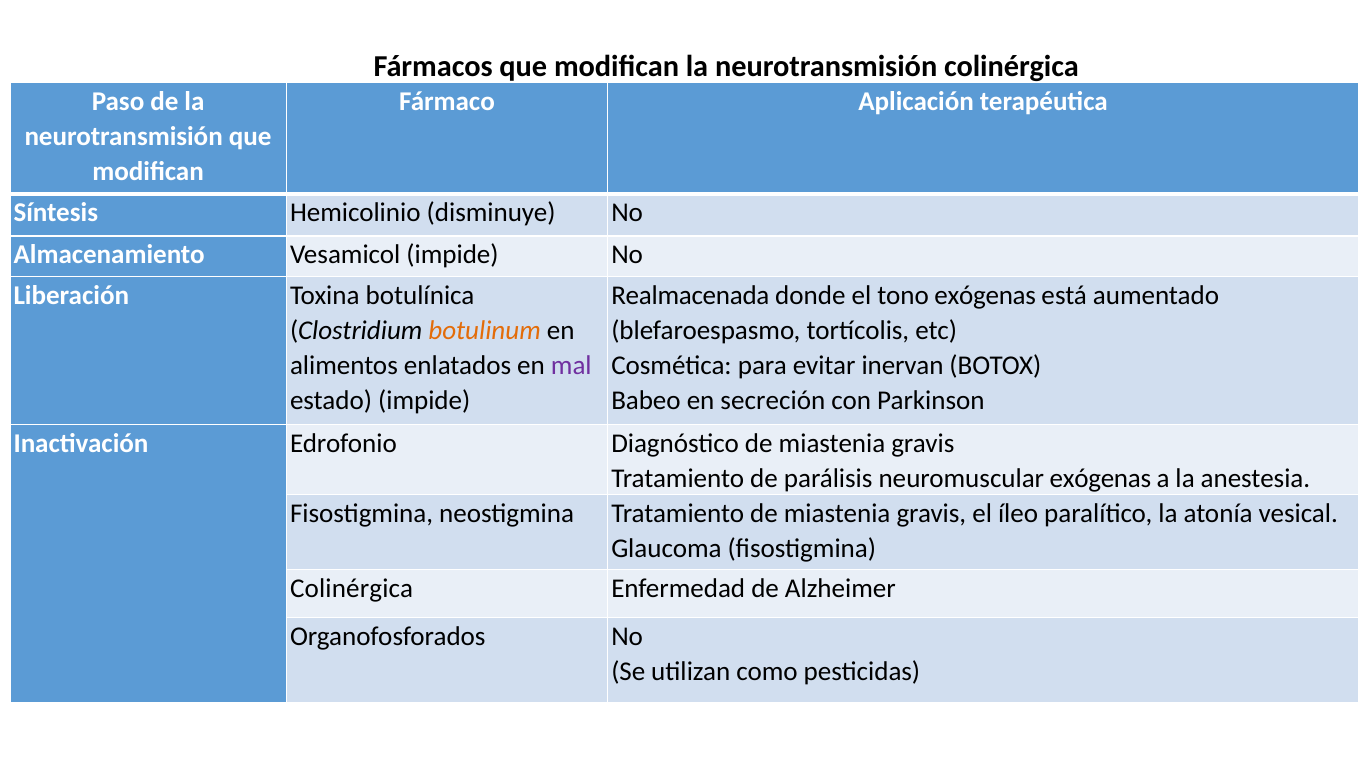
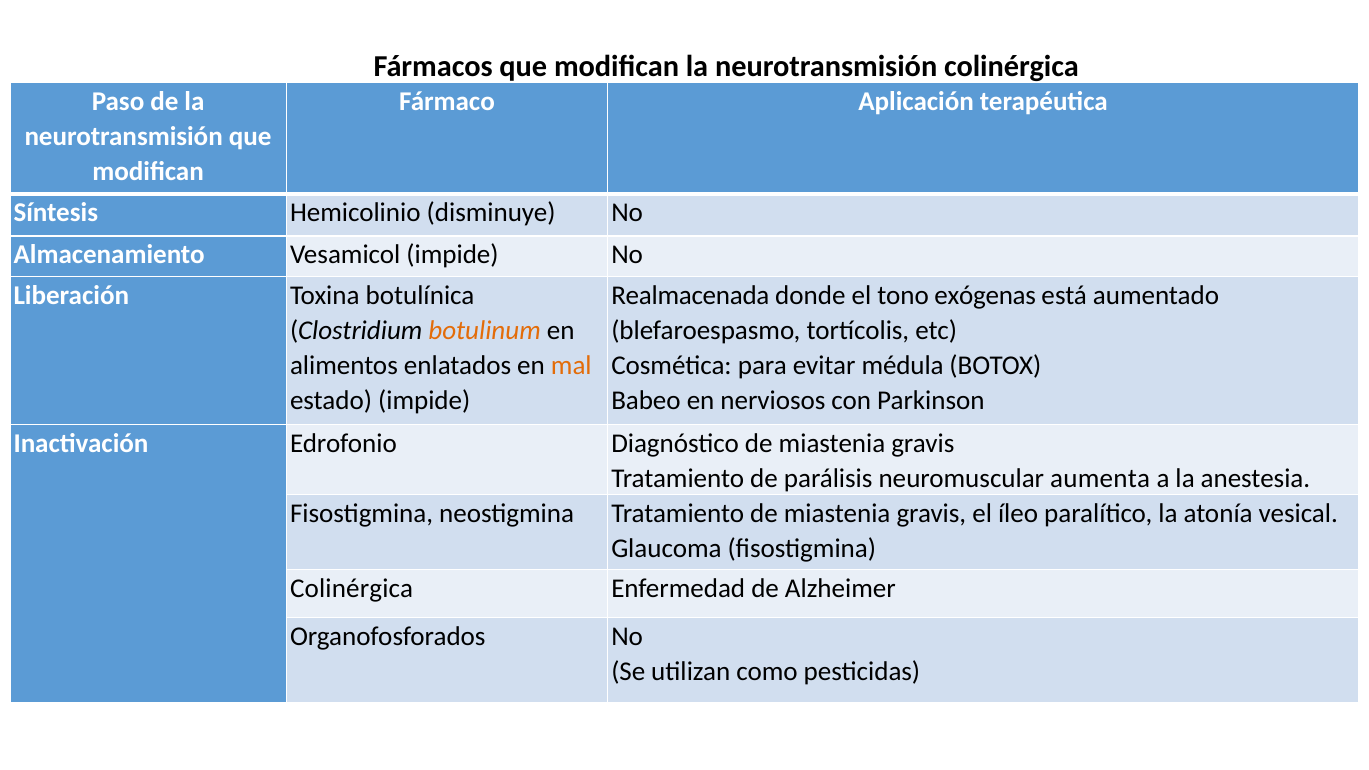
mal colour: purple -> orange
inervan: inervan -> médula
secreción: secreción -> nerviosos
neuromuscular exógenas: exógenas -> aumenta
